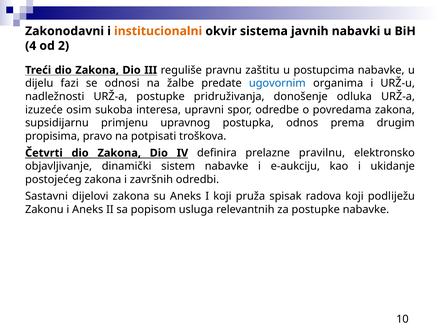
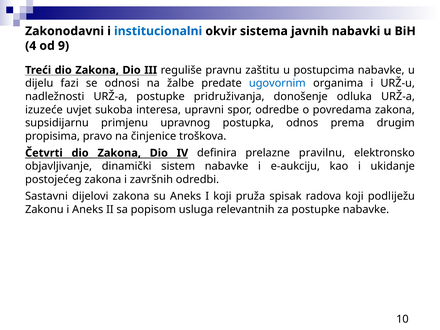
institucionalni colour: orange -> blue
2: 2 -> 9
osim: osim -> uvjet
potpisati: potpisati -> činjenice
